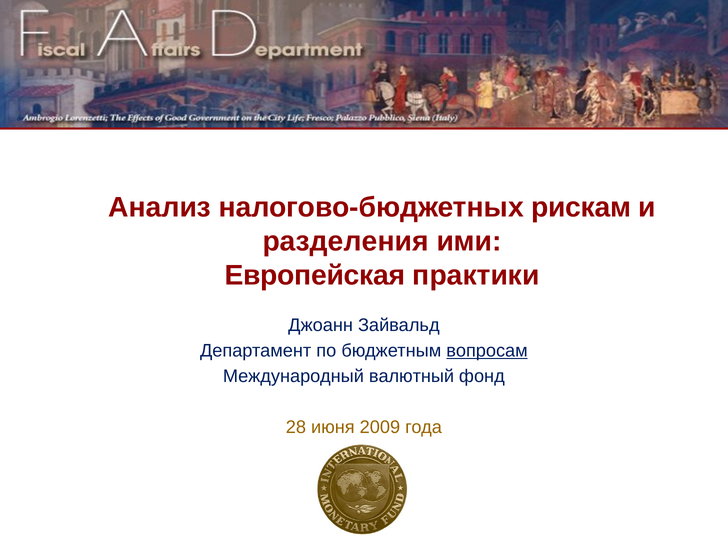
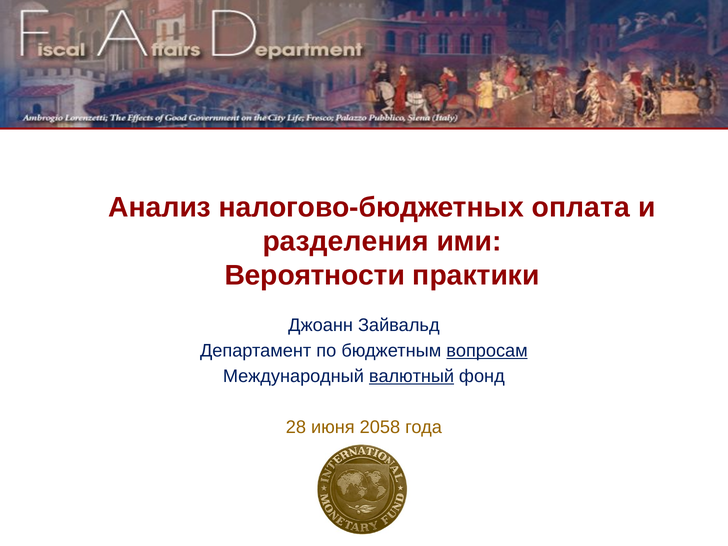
рискам: рискам -> оплата
Европейская: Европейская -> Вероятности
валютный underline: none -> present
2009: 2009 -> 2058
